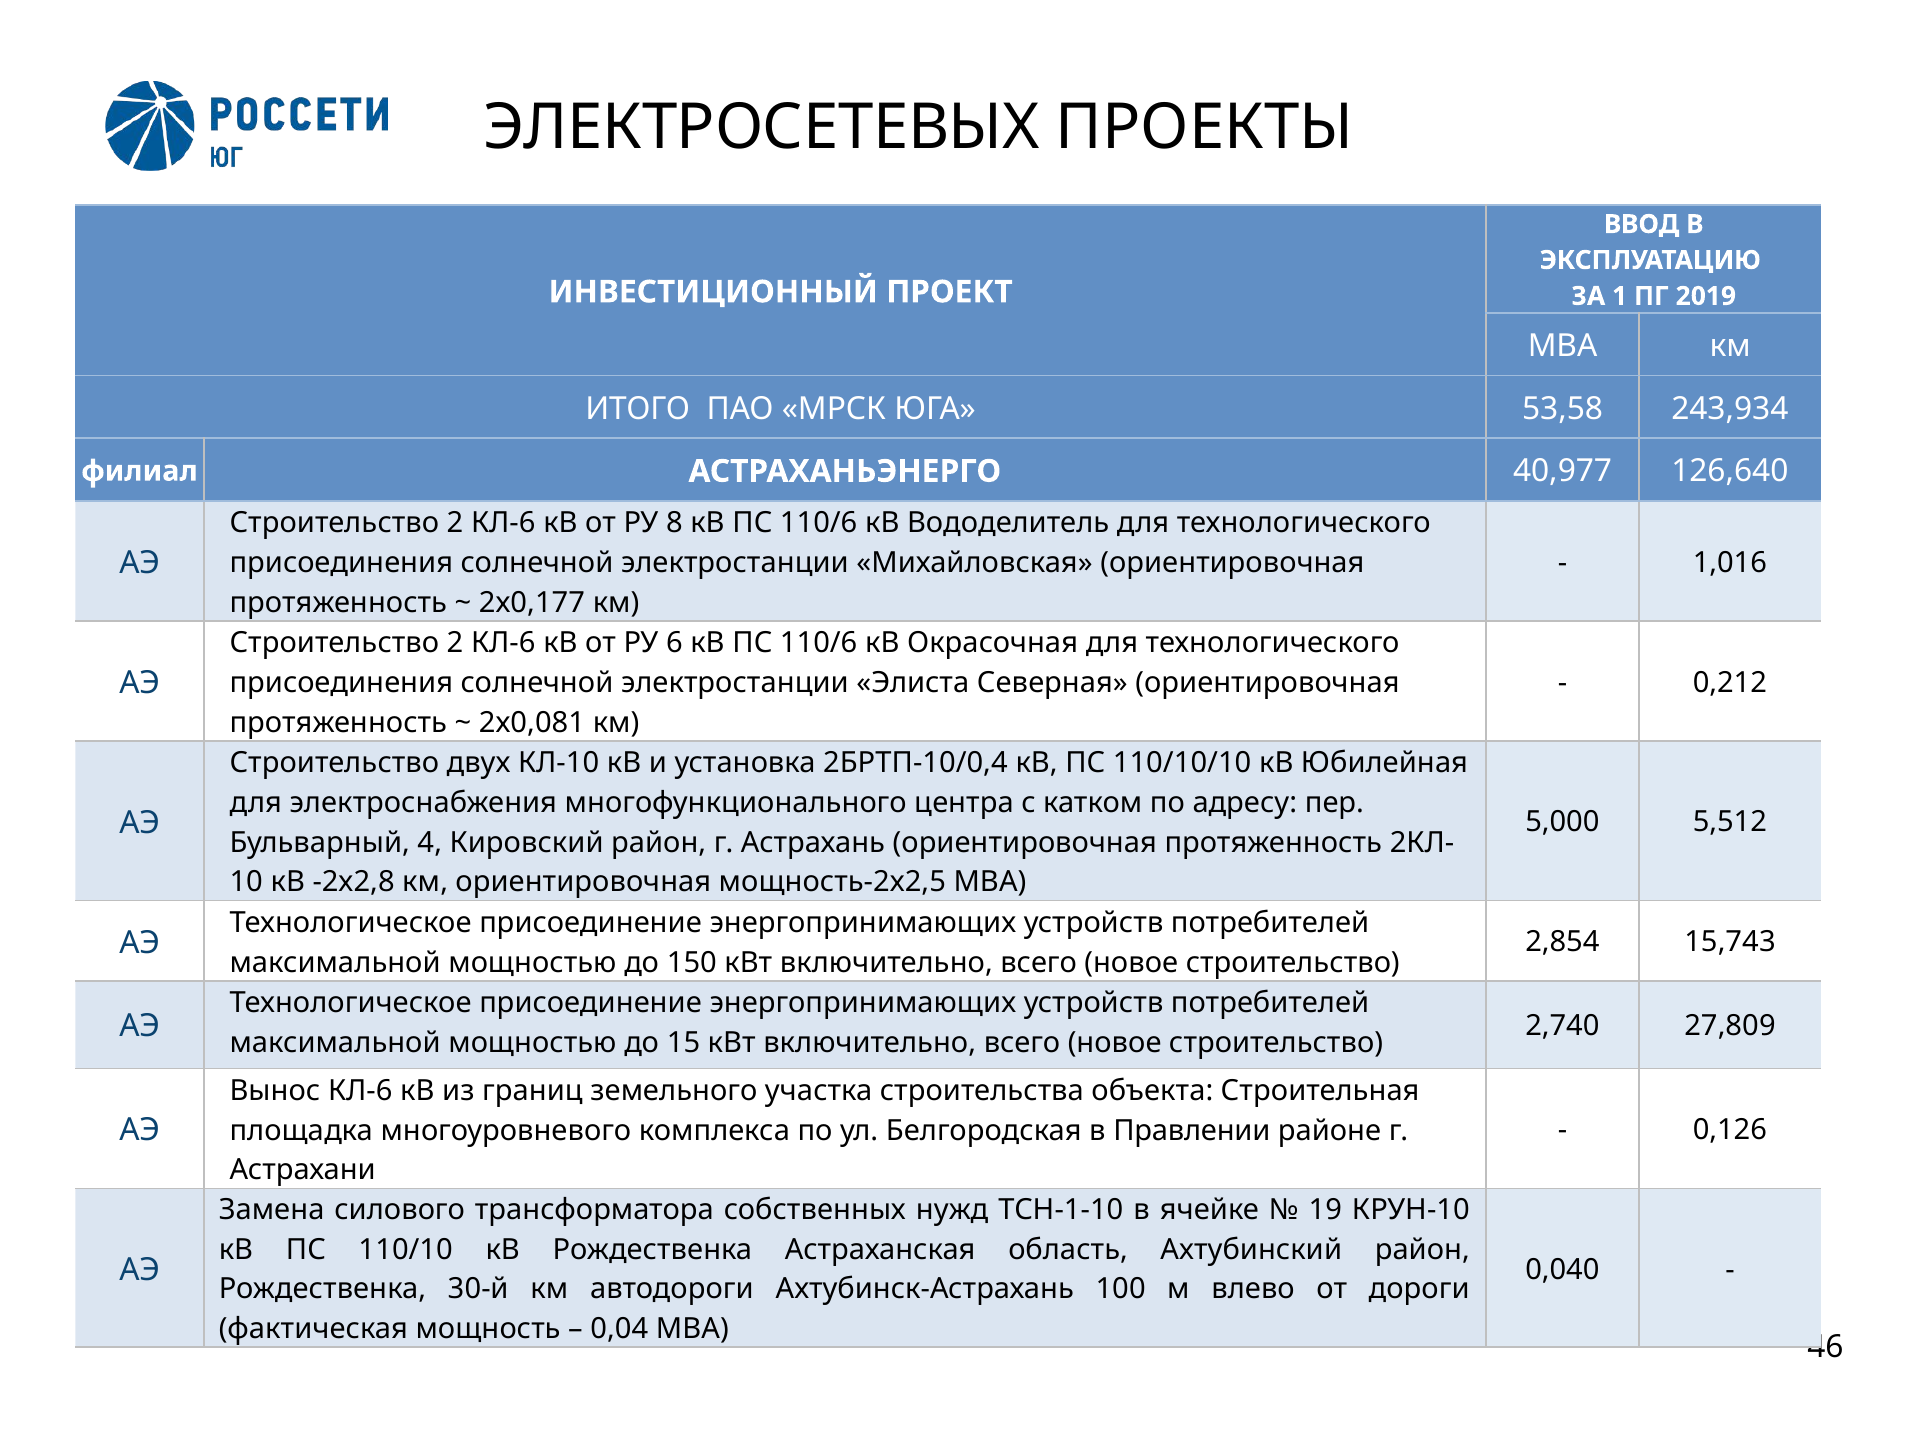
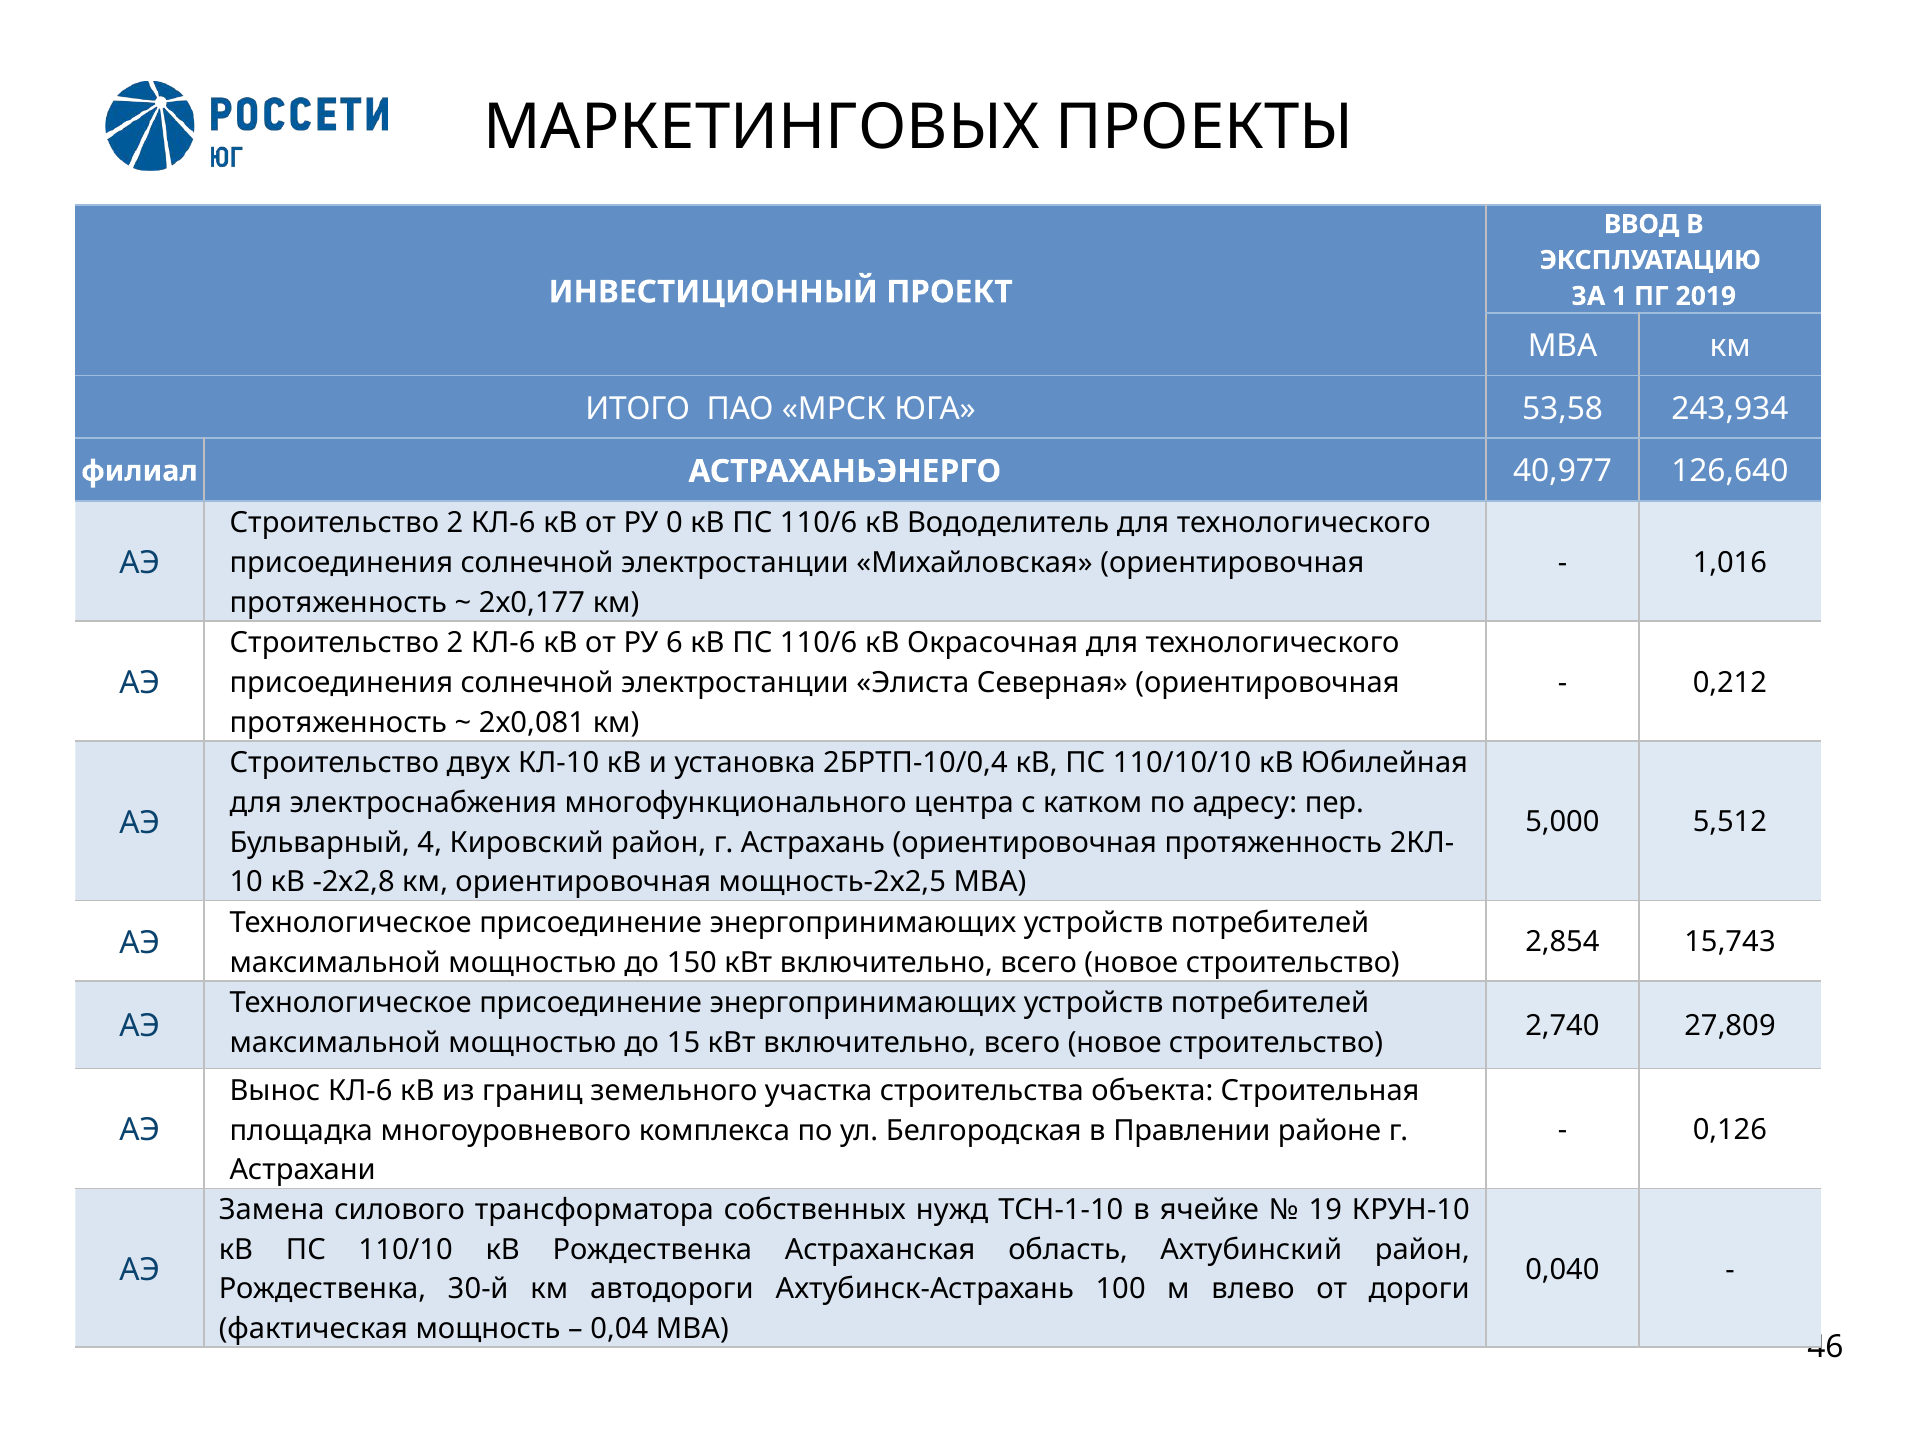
ЭЛЕКТРОСЕТЕВЫХ: ЭЛЕКТРОСЕТЕВЫХ -> МАРКЕТИНГОВЫХ
8: 8 -> 0
